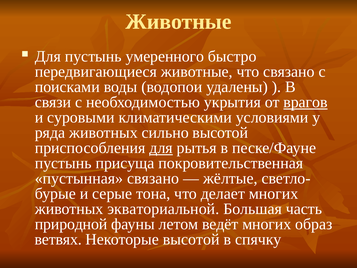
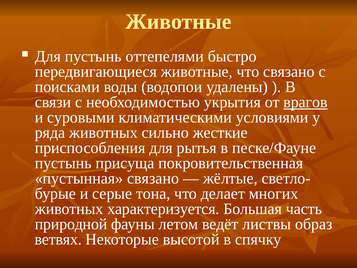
умеренного: умеренного -> оттепелями
сильно высотой: высотой -> жесткие
для at (161, 148) underline: present -> none
экваториальной: экваториальной -> характеризуется
ведёт многих: многих -> листвы
